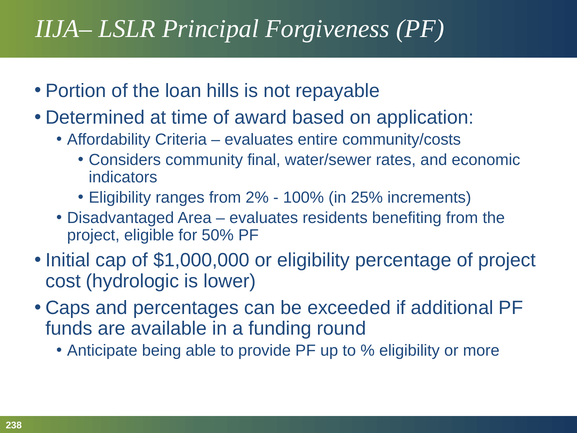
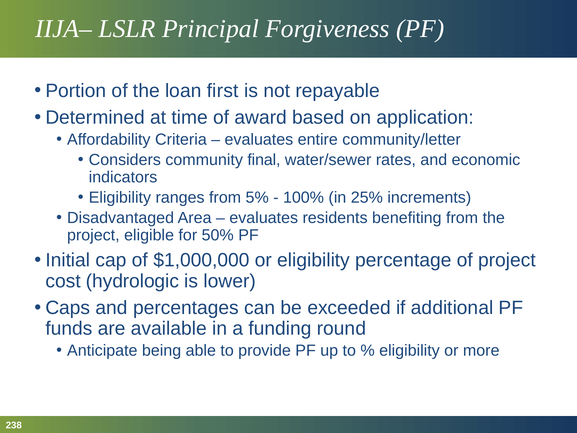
hills: hills -> first
community/costs: community/costs -> community/letter
2%: 2% -> 5%
